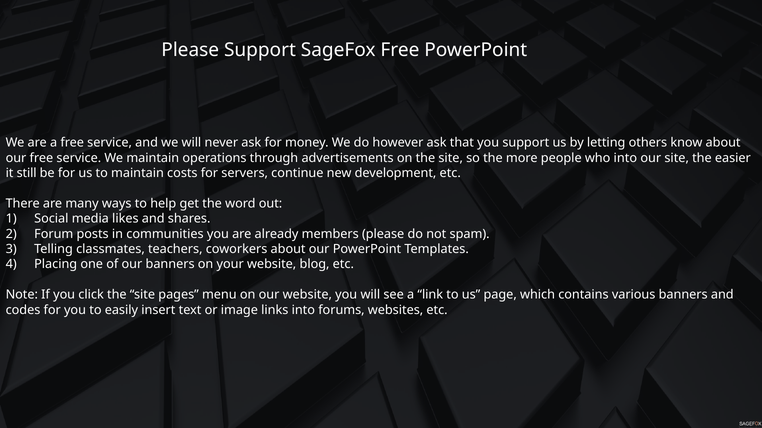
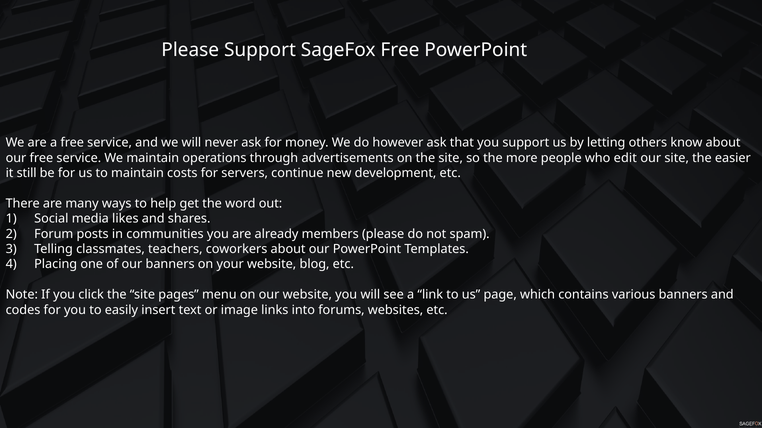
who into: into -> edit
